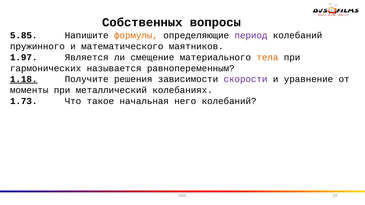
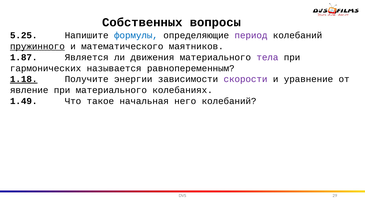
5.85: 5.85 -> 5.25
формулы colour: orange -> blue
пружинного underline: none -> present
1.97: 1.97 -> 1.87
смещение: смещение -> движения
тела colour: orange -> purple
решения: решения -> энергии
моменты: моменты -> явление
при металлический: металлический -> материального
1.73: 1.73 -> 1.49
